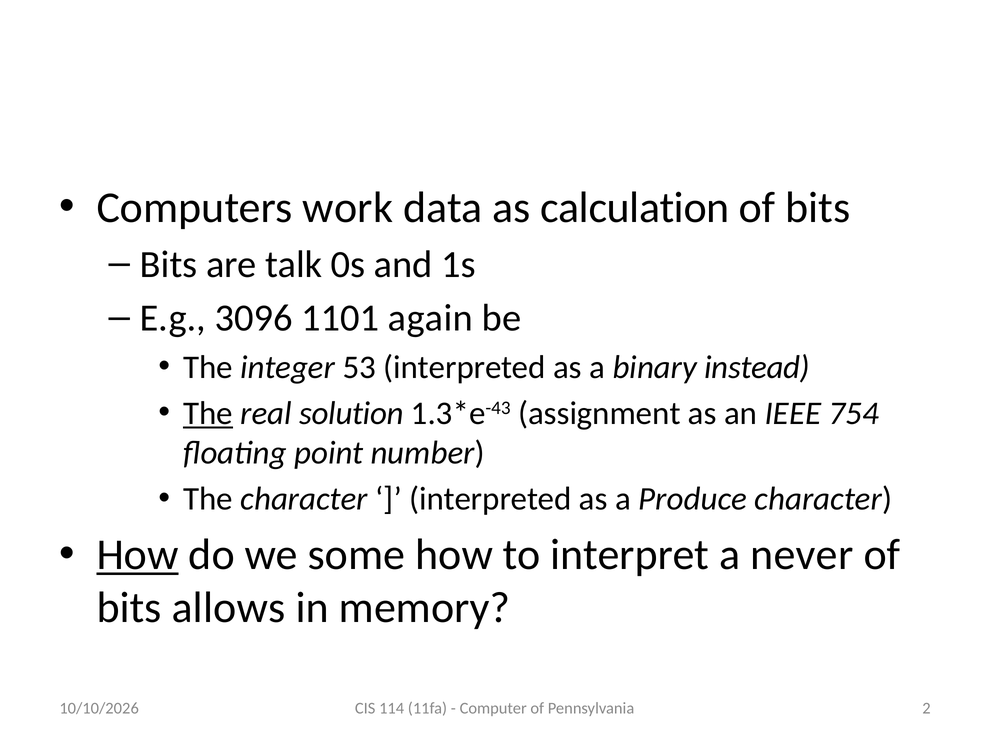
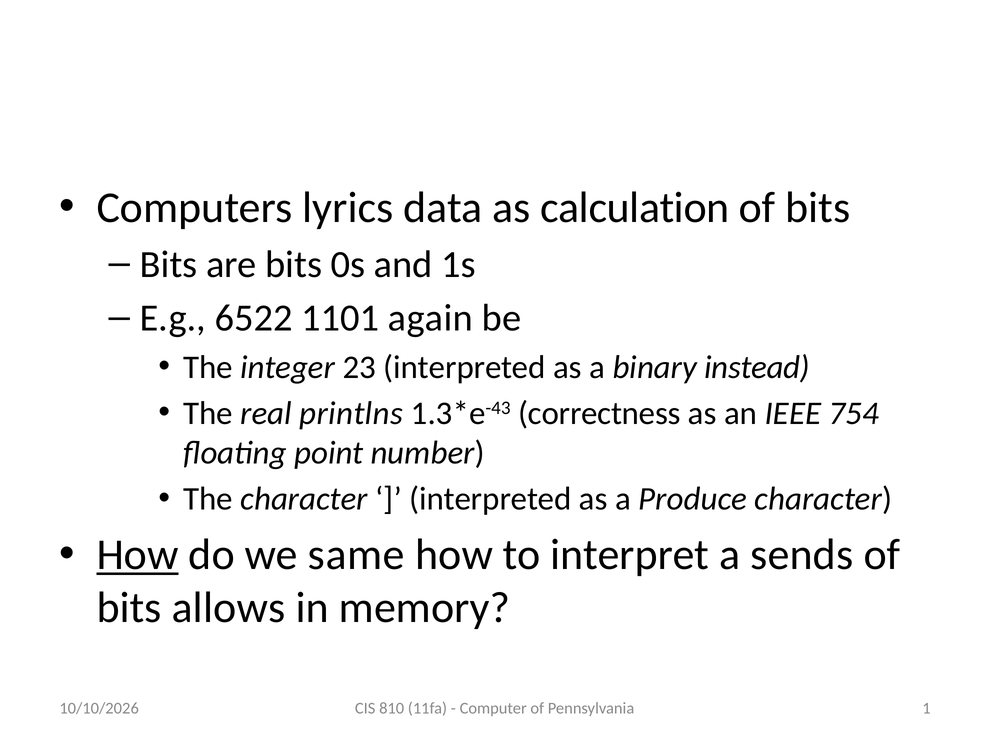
work: work -> lyrics
are talk: talk -> bits
3096: 3096 -> 6522
53: 53 -> 23
The at (208, 414) underline: present -> none
solution: solution -> printlns
assignment: assignment -> correctness
some: some -> same
never: never -> sends
114: 114 -> 810
2: 2 -> 1
